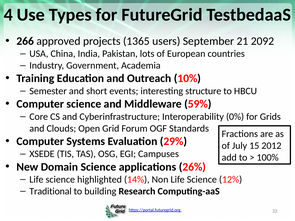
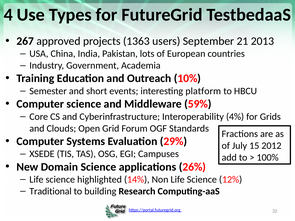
266: 266 -> 267
1365: 1365 -> 1363
2092: 2092 -> 2013
structure: structure -> platform
0%: 0% -> 4%
